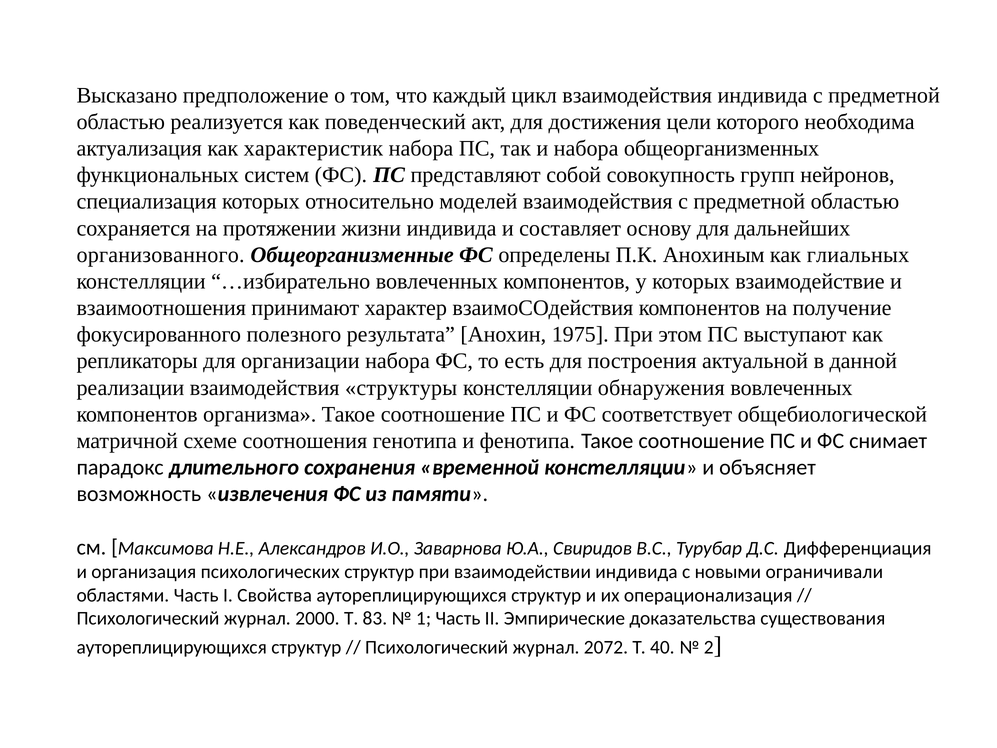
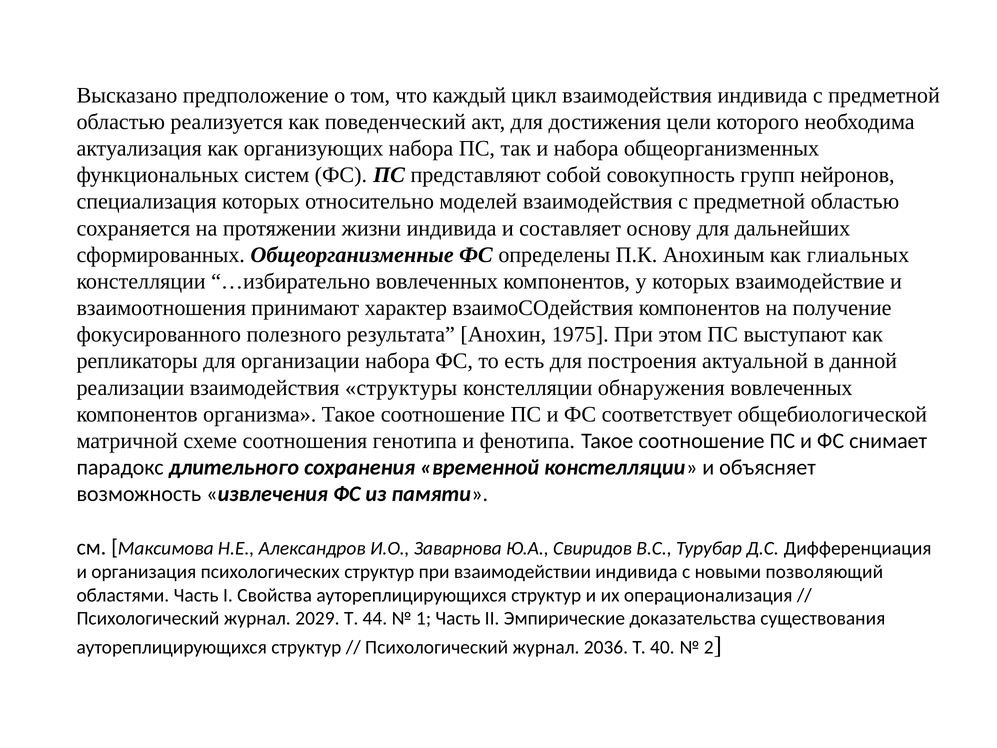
характеристик: характеристик -> организующих
организованного: организованного -> сформированных
ограничивали: ограничивали -> позволяющий
2000: 2000 -> 2029
83: 83 -> 44
2072: 2072 -> 2036
